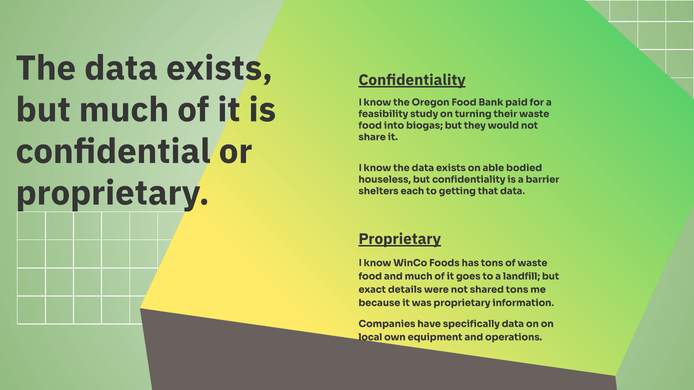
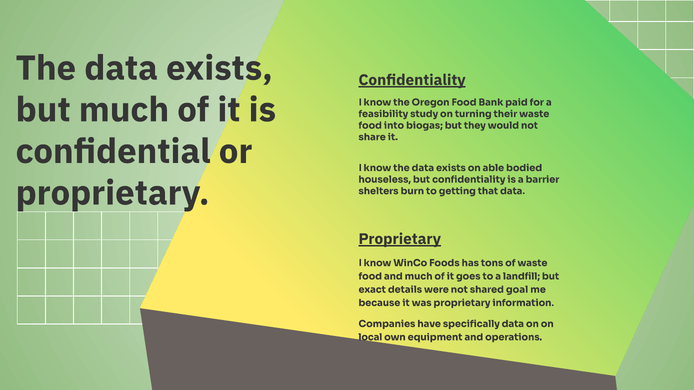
each: each -> burn
shared tons: tons -> goal
